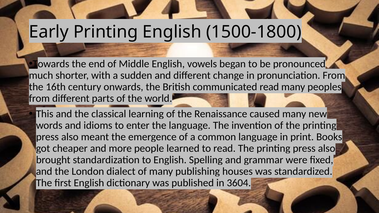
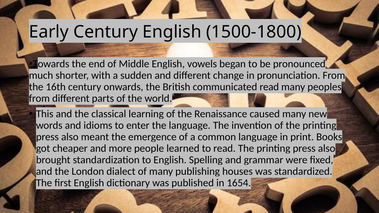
Early Printing: Printing -> Century
3604: 3604 -> 1654
